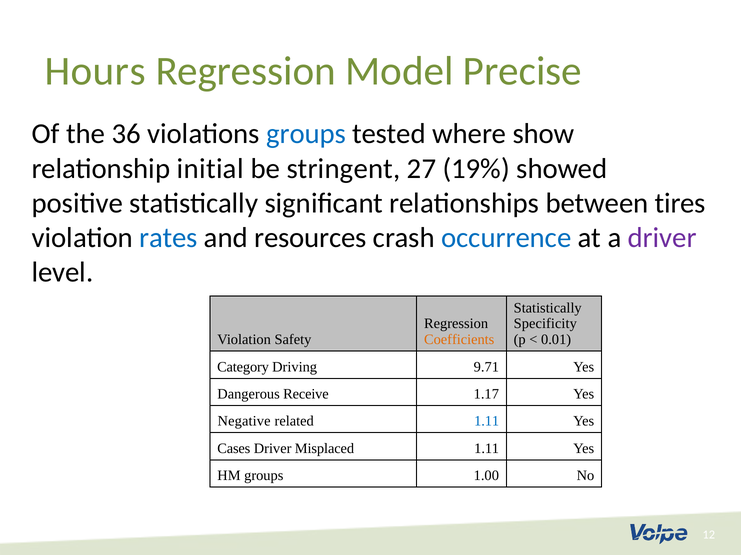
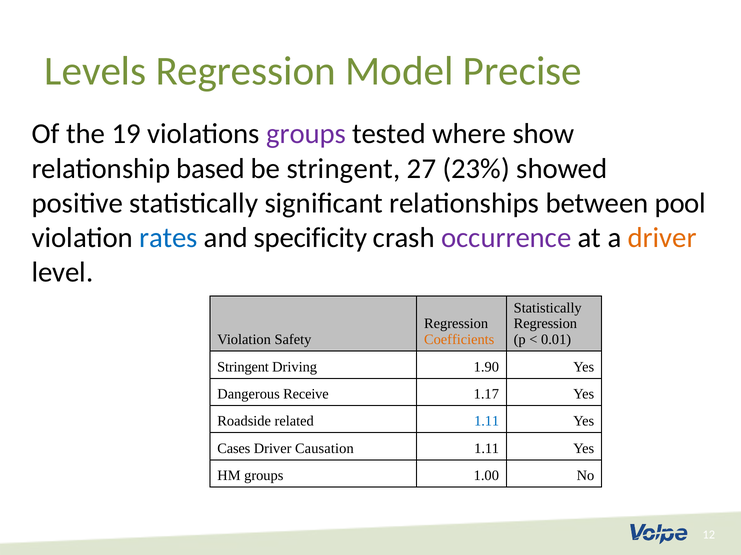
Hours: Hours -> Levels
36: 36 -> 19
groups at (306, 134) colour: blue -> purple
initial: initial -> based
19%: 19% -> 23%
tires: tires -> pool
resources: resources -> specificity
occurrence colour: blue -> purple
driver at (662, 238) colour: purple -> orange
Specificity at (545, 324): Specificity -> Regression
Category at (243, 367): Category -> Stringent
9.71: 9.71 -> 1.90
Negative: Negative -> Roadside
Misplaced: Misplaced -> Causation
